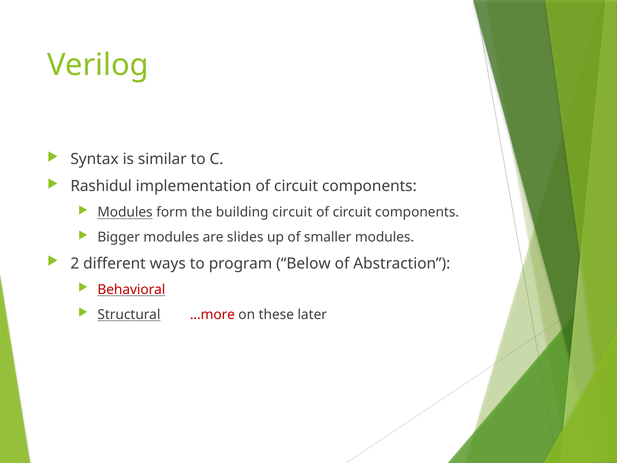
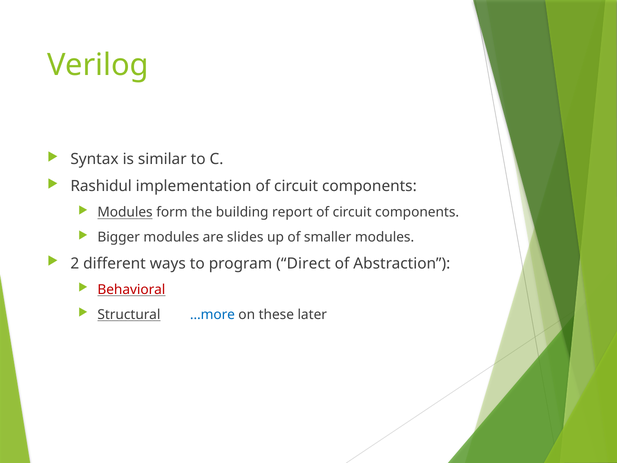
building circuit: circuit -> report
Below: Below -> Direct
…more colour: red -> blue
